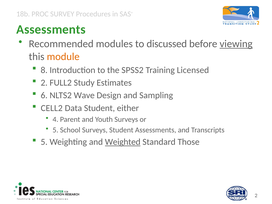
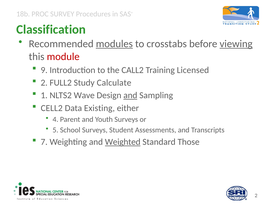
Assessments at (51, 30): Assessments -> Classification
modules underline: none -> present
discussed: discussed -> crosstabs
module colour: orange -> red
8: 8 -> 9
SPSS2: SPSS2 -> CALL2
Estimates: Estimates -> Calculate
6: 6 -> 1
and at (130, 95) underline: none -> present
Data Student: Student -> Existing
5 at (44, 142): 5 -> 7
